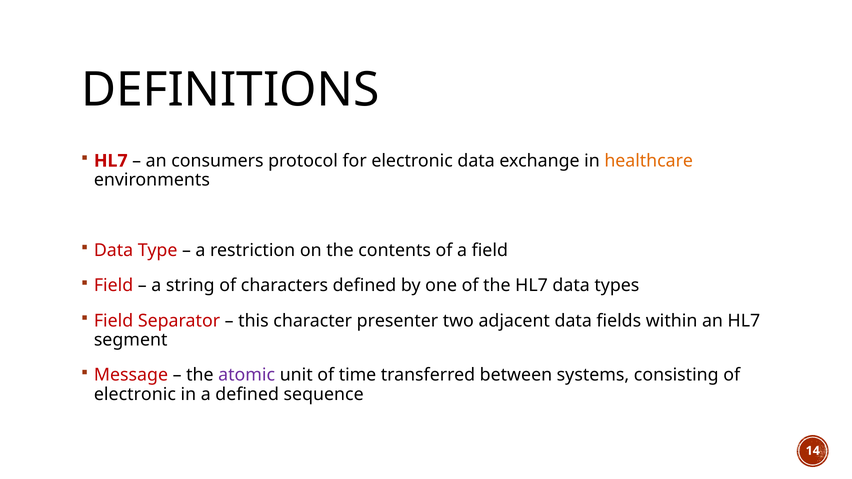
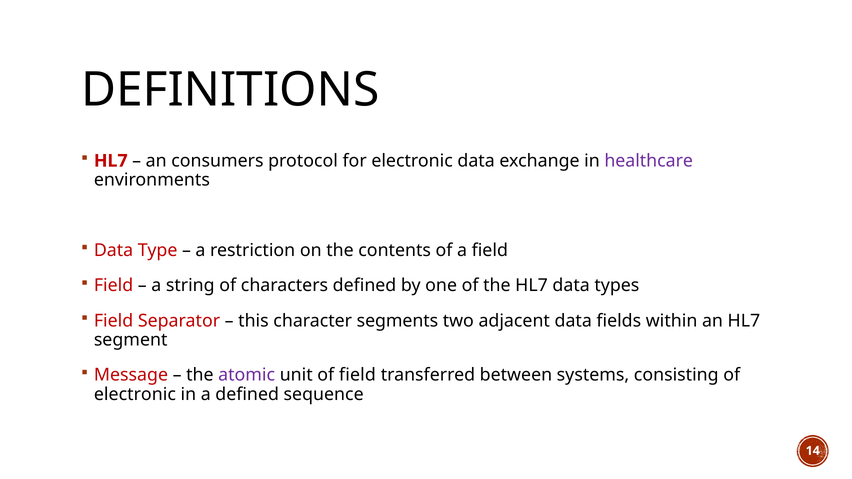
healthcare colour: orange -> purple
presenter: presenter -> segments
of time: time -> field
